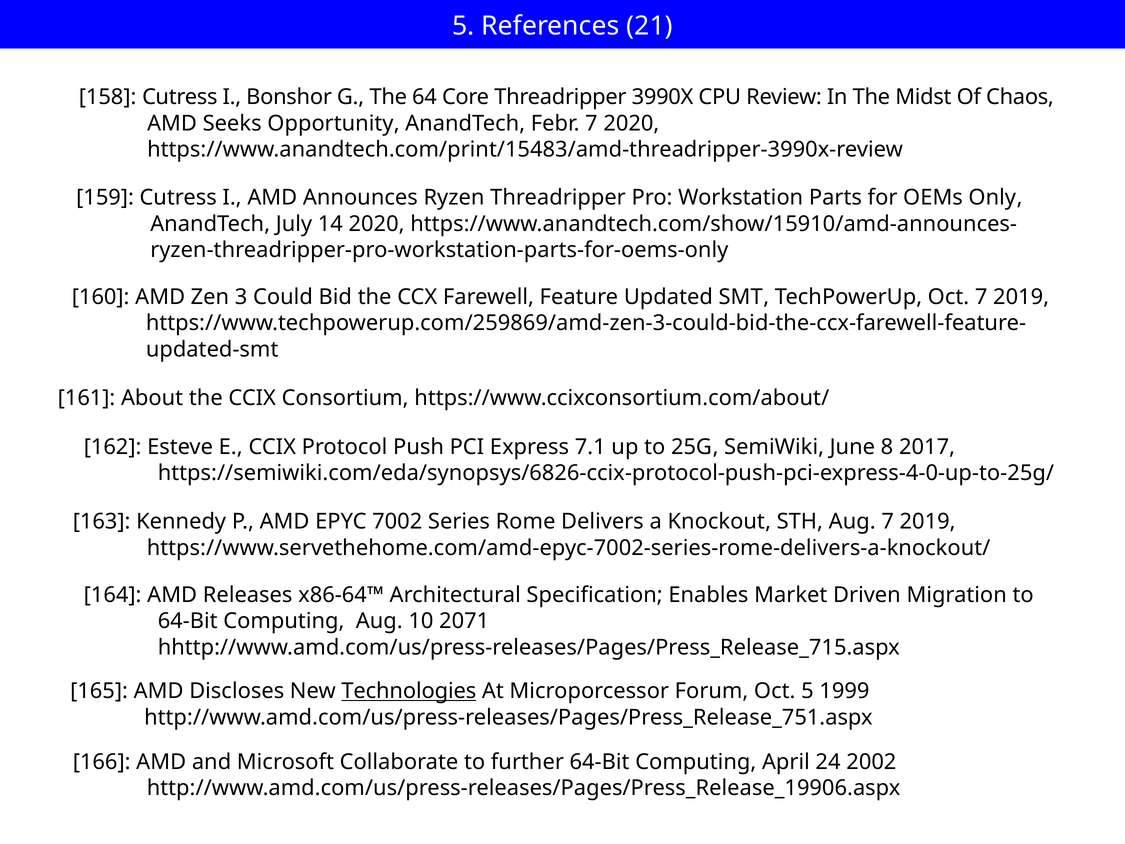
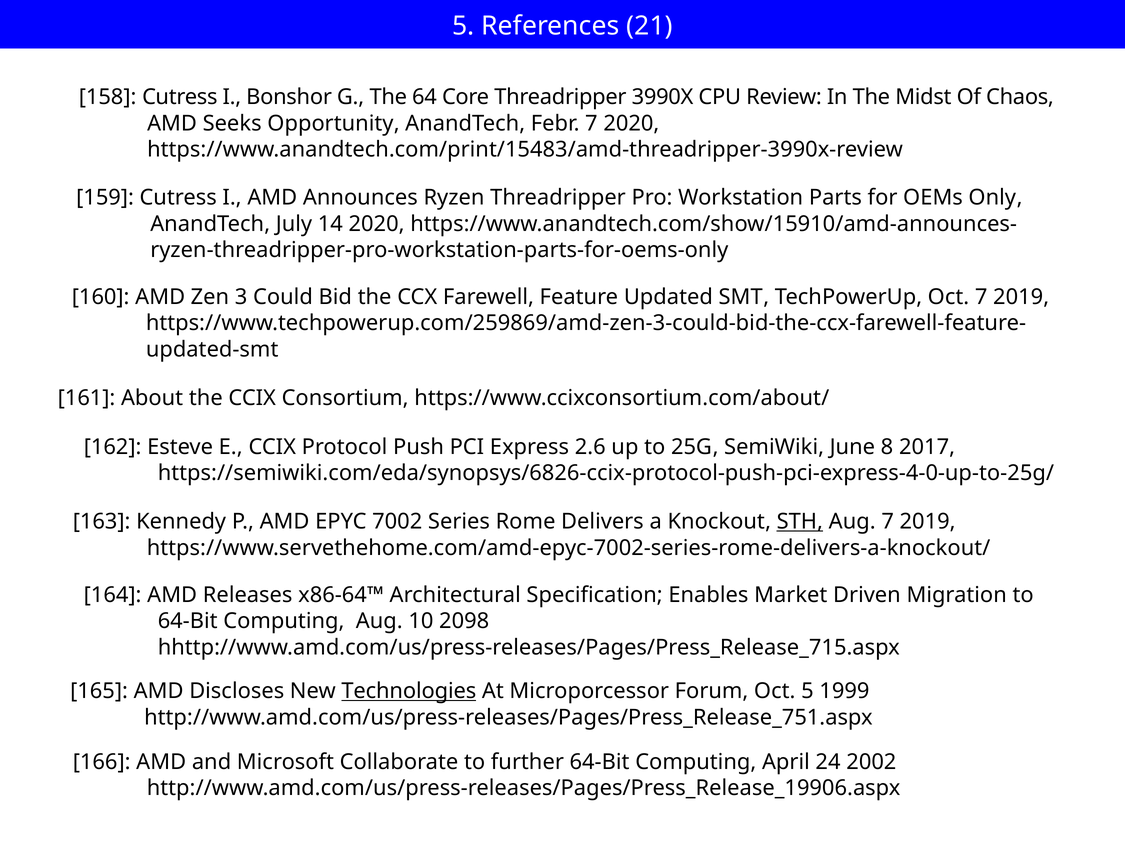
7.1: 7.1 -> 2.6
STH underline: none -> present
2071: 2071 -> 2098
